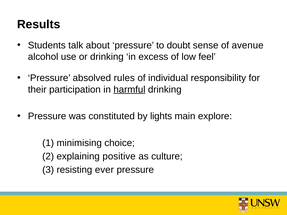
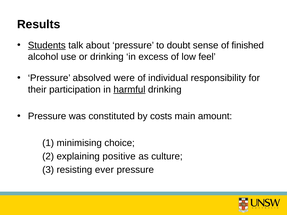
Students underline: none -> present
avenue: avenue -> finished
rules: rules -> were
lights: lights -> costs
explore: explore -> amount
